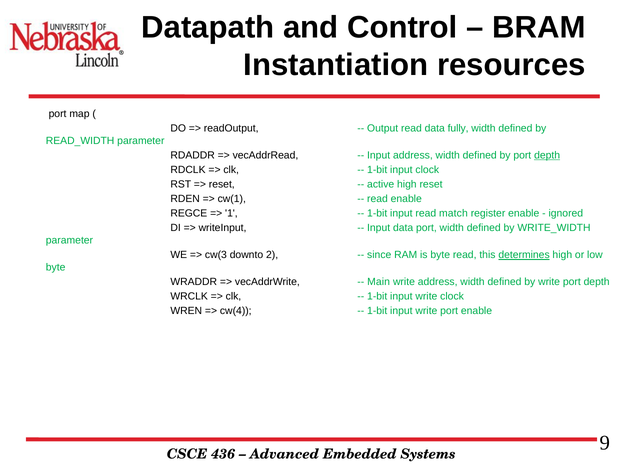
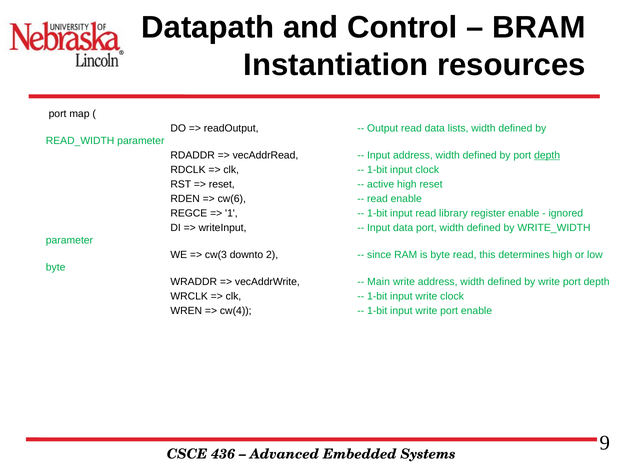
fully: fully -> lists
cw(1: cw(1 -> cw(6
match: match -> library
determines underline: present -> none
